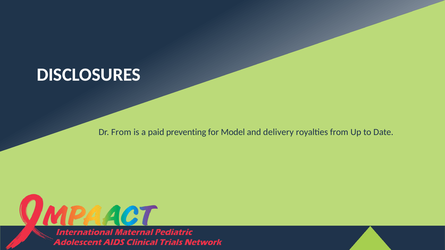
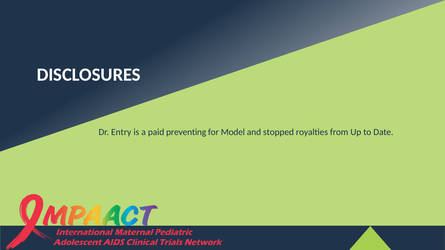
Dr From: From -> Entry
delivery: delivery -> stopped
